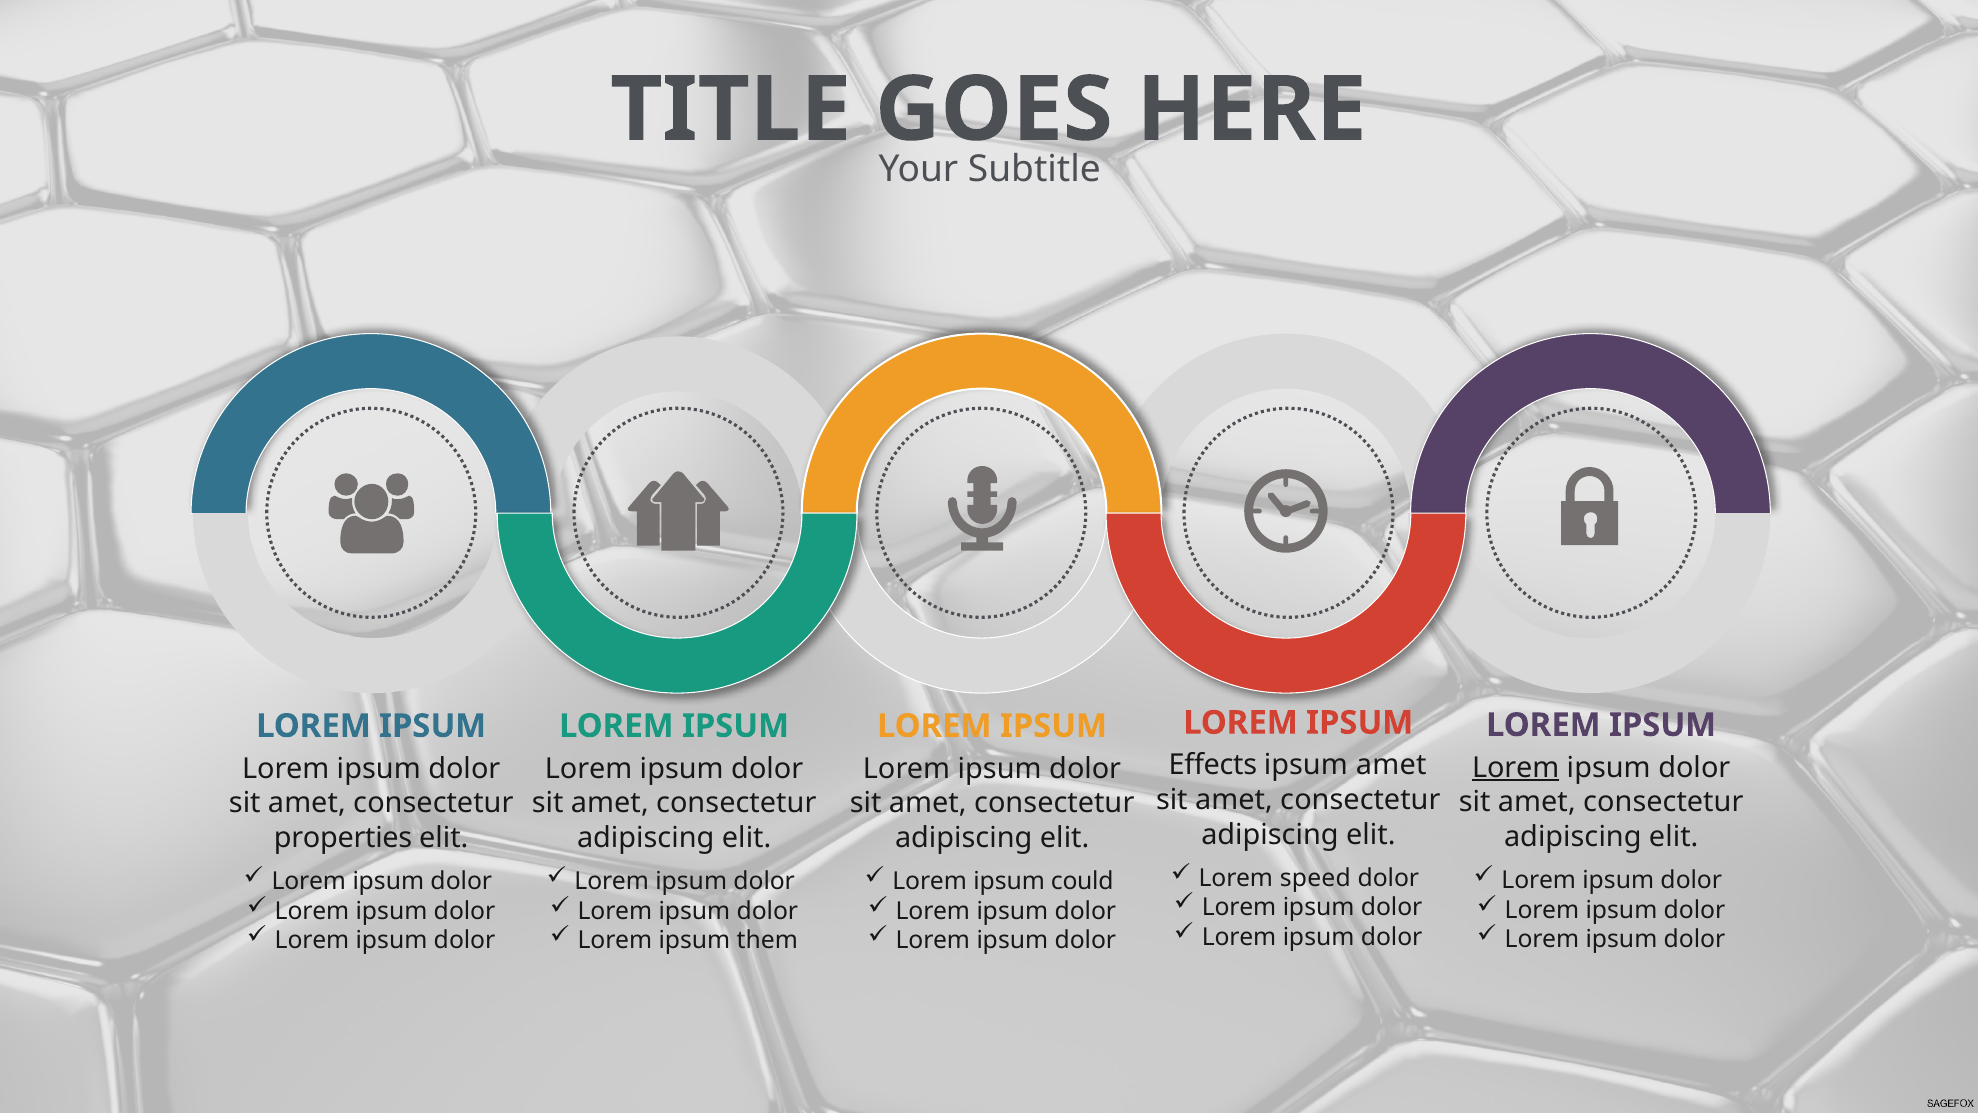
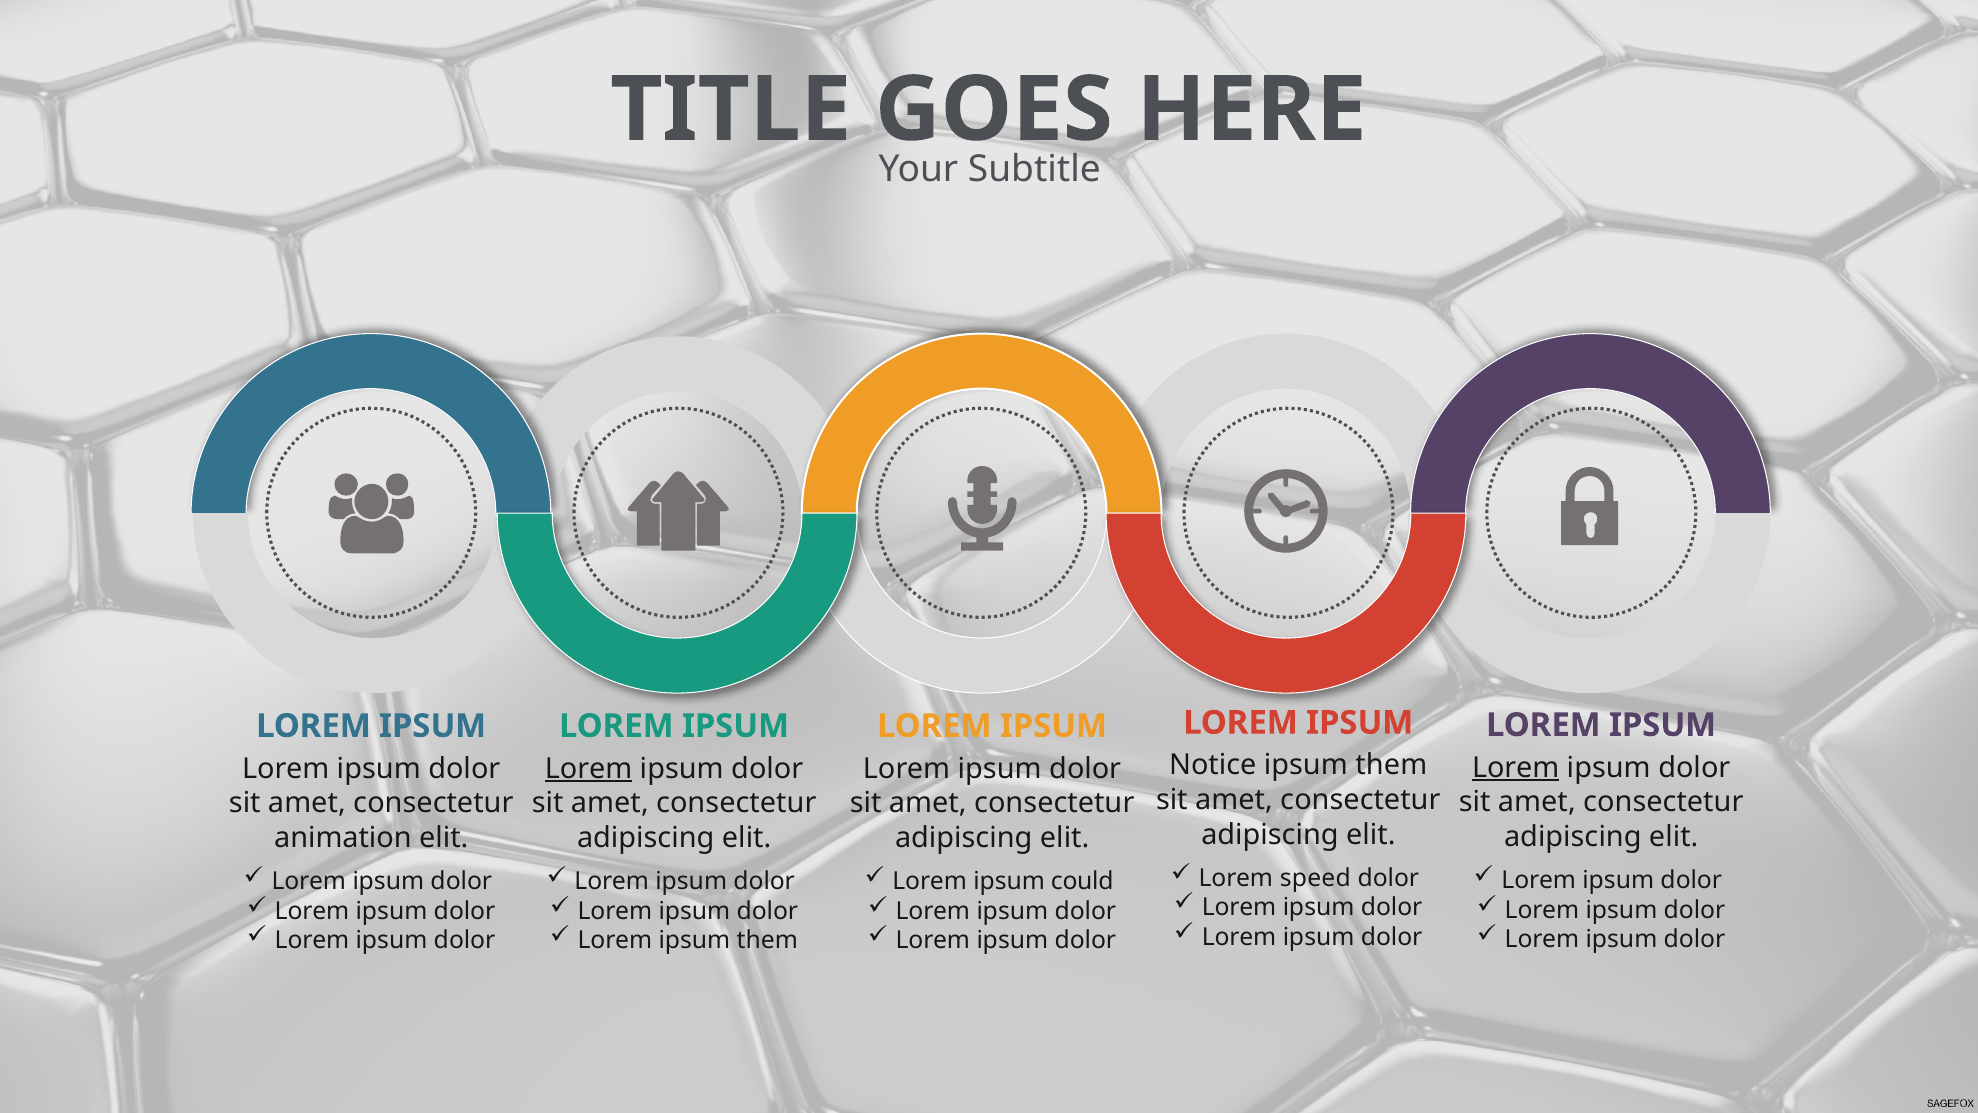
Effects: Effects -> Notice
amet at (1391, 765): amet -> them
Lorem at (589, 768) underline: none -> present
properties: properties -> animation
